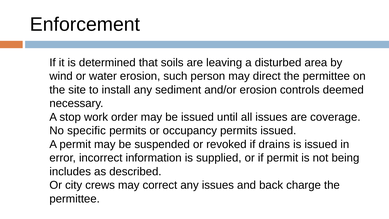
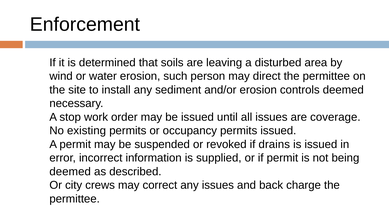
specific: specific -> existing
includes at (70, 171): includes -> deemed
